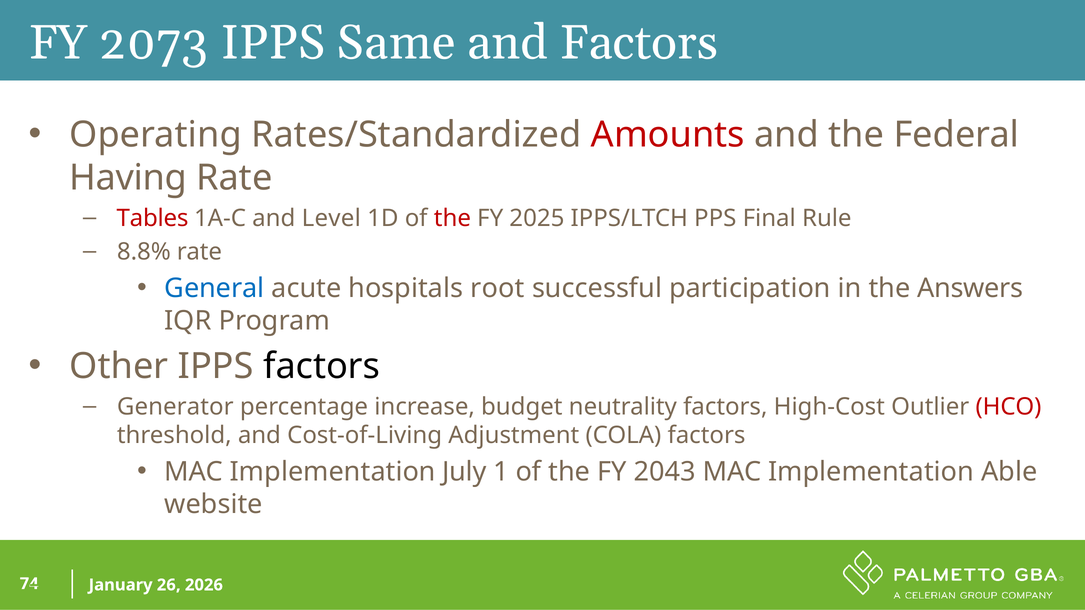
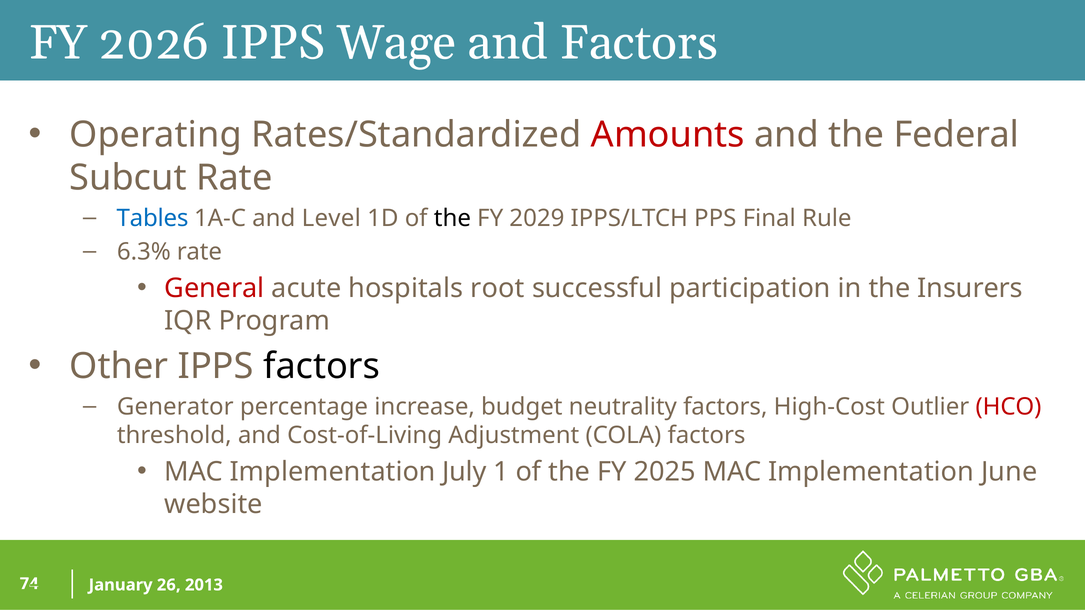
2073: 2073 -> 2026
Same: Same -> Wage
Having: Having -> Subcut
Tables colour: red -> blue
the at (452, 218) colour: red -> black
2025: 2025 -> 2029
8.8%: 8.8% -> 6.3%
General colour: blue -> red
Answers: Answers -> Insurers
2043: 2043 -> 2025
Able: Able -> June
2026: 2026 -> 2013
